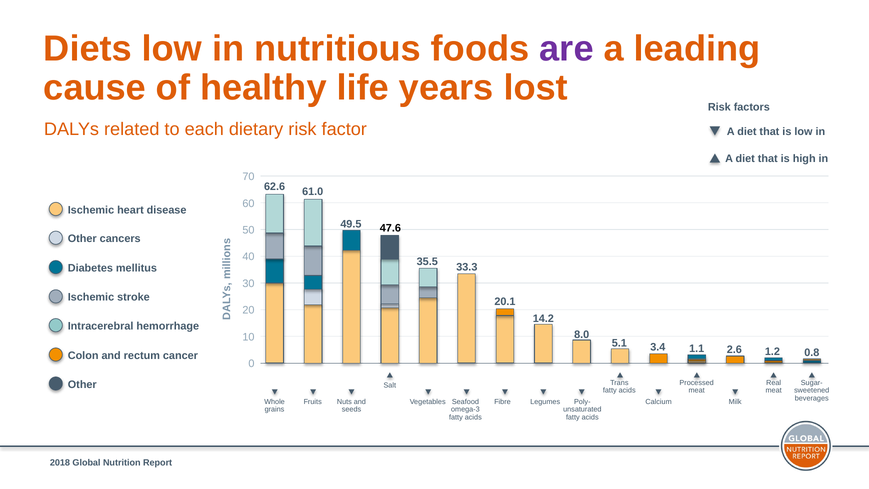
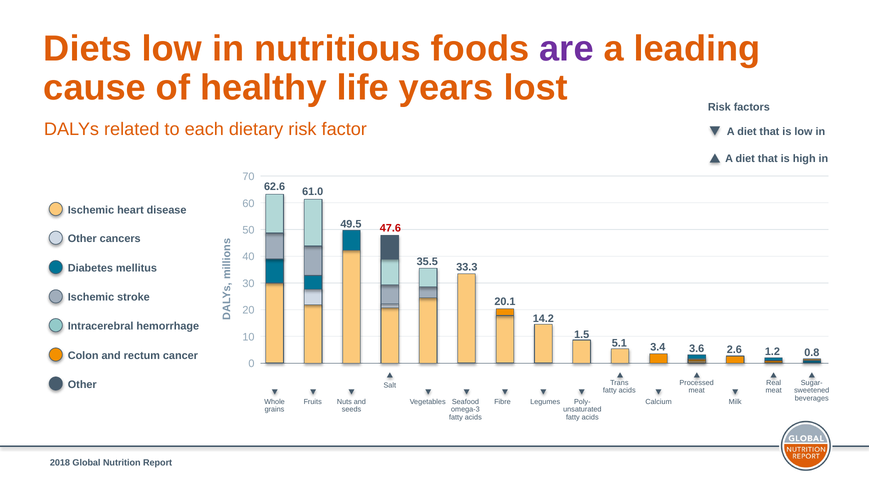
47.6 colour: black -> red
8.0: 8.0 -> 1.5
1.1: 1.1 -> 3.6
